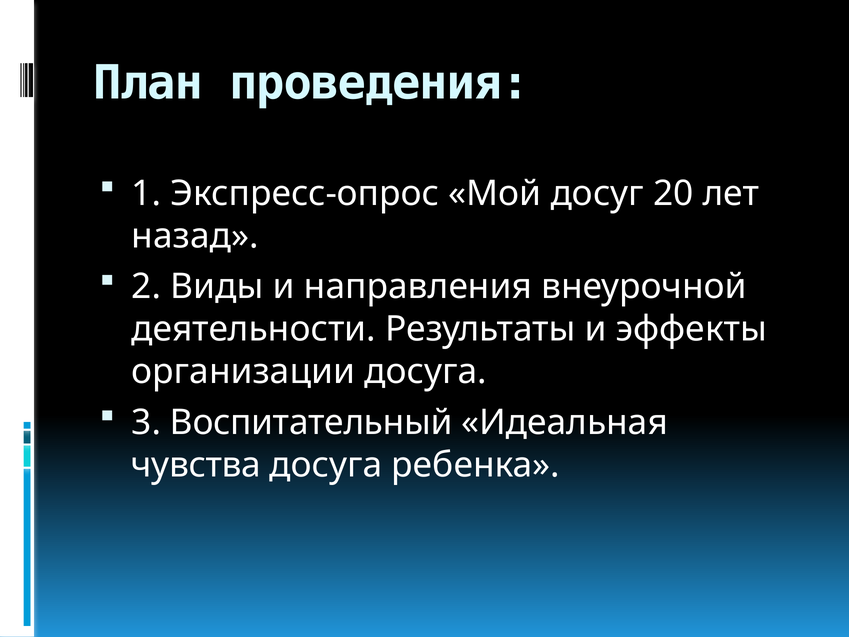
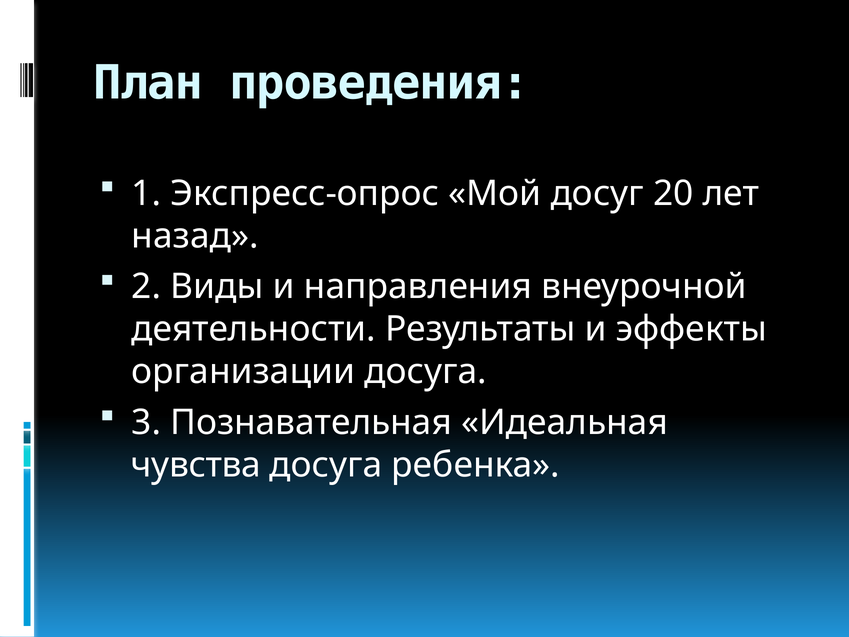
Воспитательный: Воспитательный -> Познавательная
